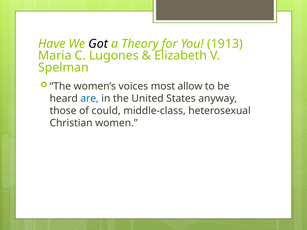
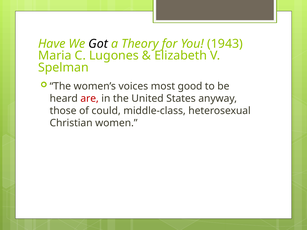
1913: 1913 -> 1943
allow: allow -> good
are colour: blue -> red
